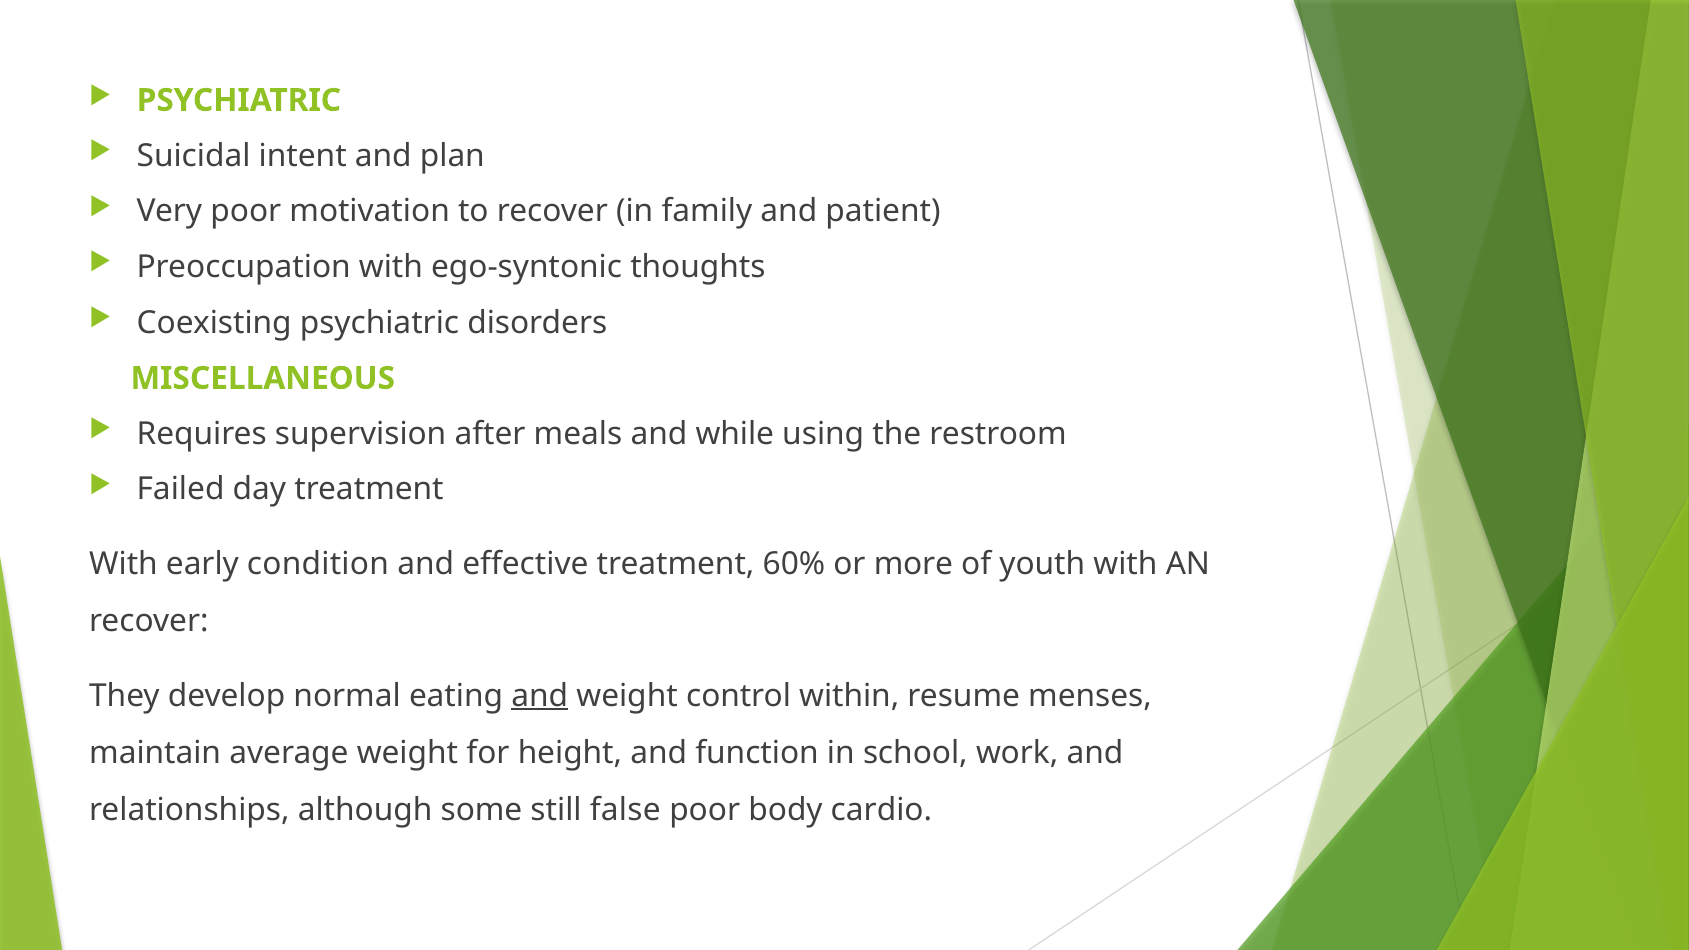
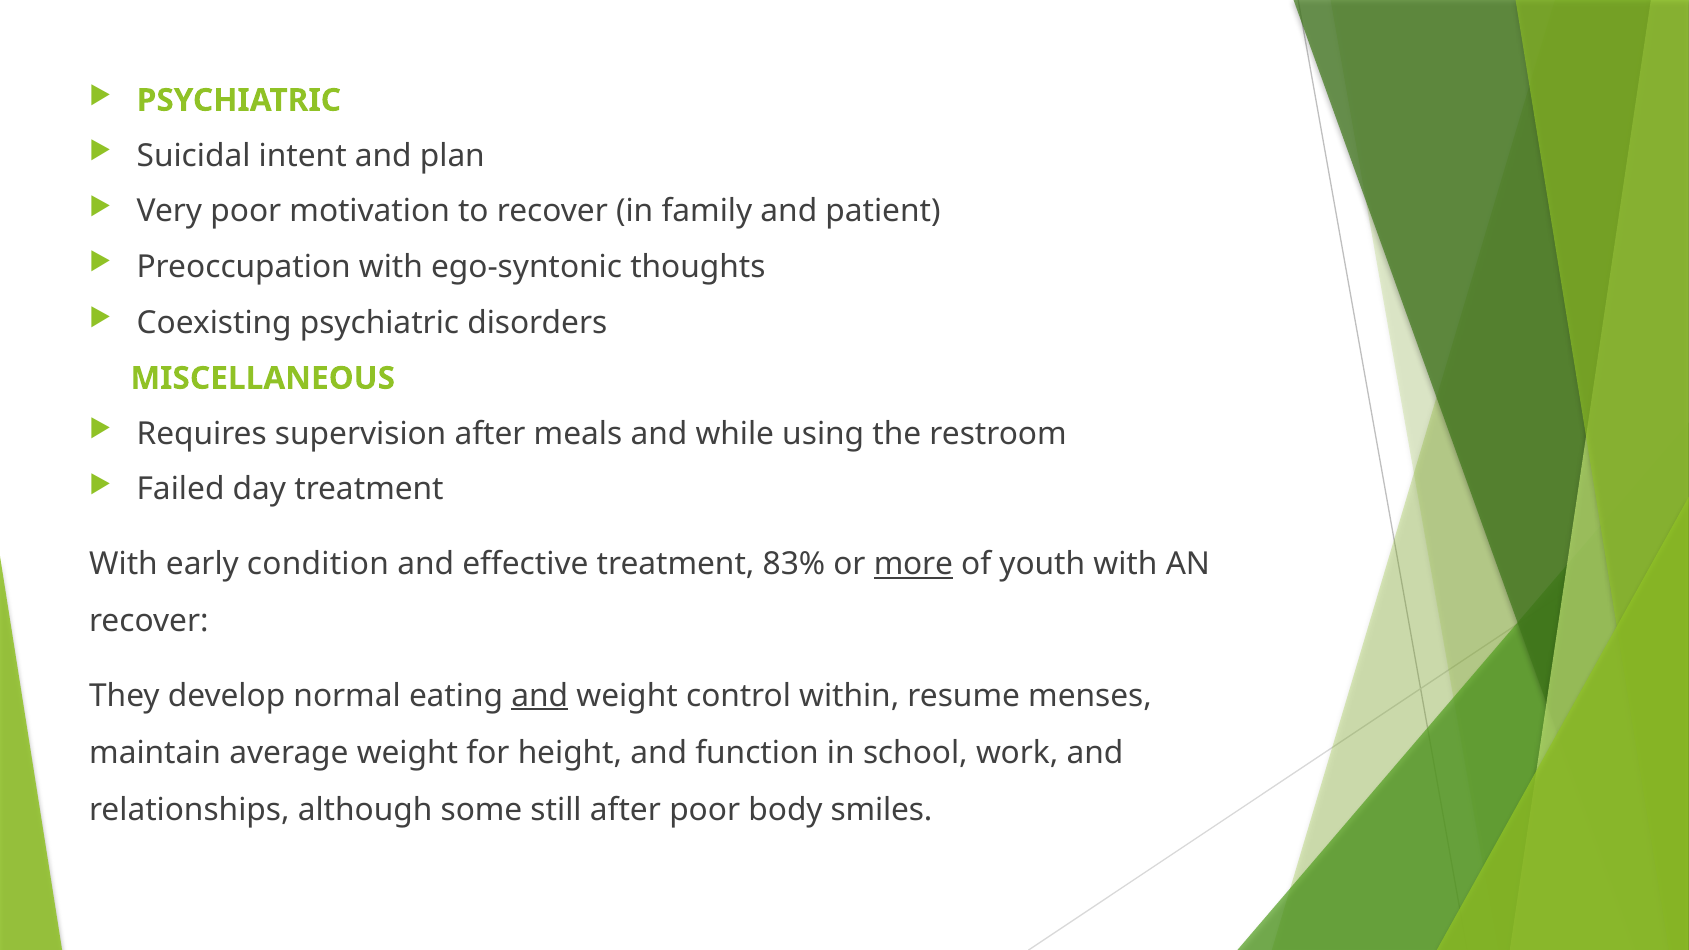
60%: 60% -> 83%
more underline: none -> present
still false: false -> after
cardio: cardio -> smiles
